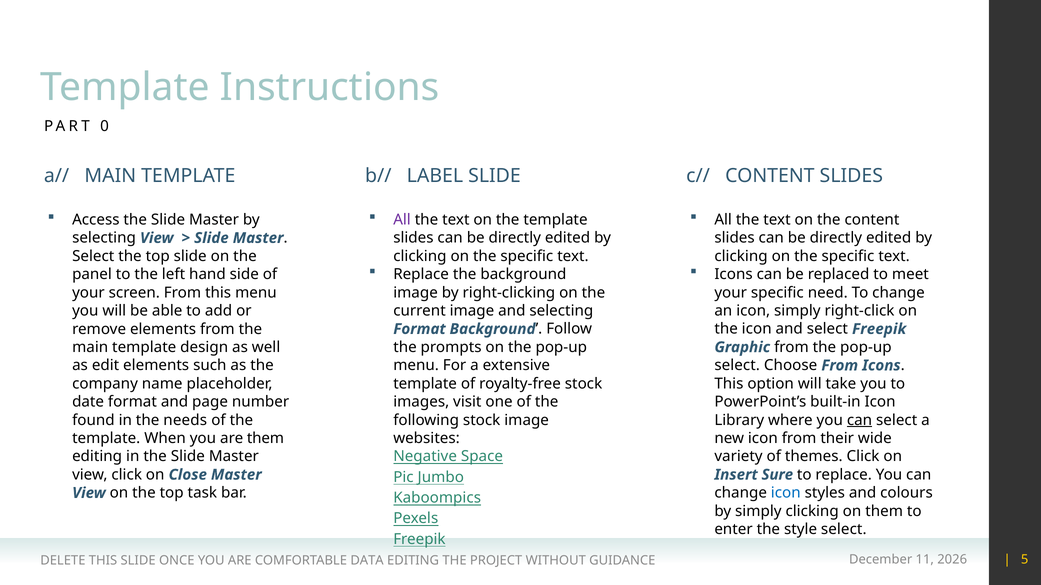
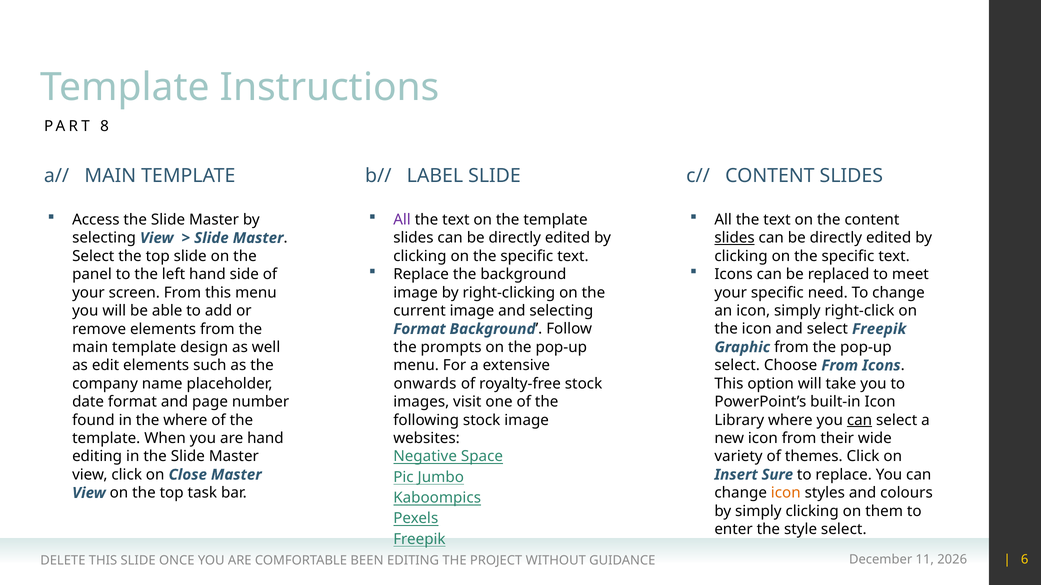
0: 0 -> 8
slides at (735, 238) underline: none -> present
template at (425, 384): template -> onwards
the needs: needs -> where
are them: them -> hand
icon at (786, 493) colour: blue -> orange
5: 5 -> 6
DATA: DATA -> BEEN
